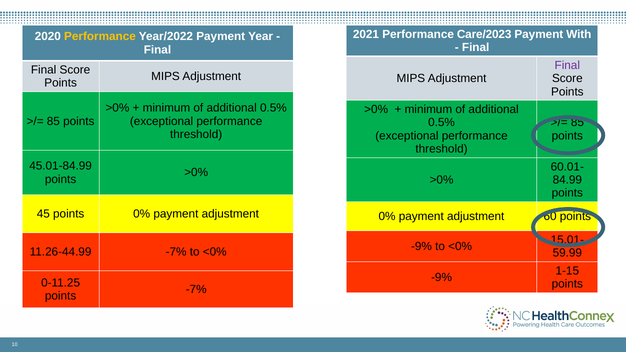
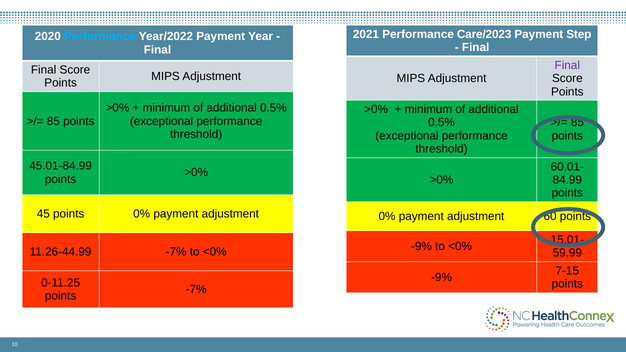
With: With -> Step
Performance at (100, 37) colour: yellow -> light blue
1-15: 1-15 -> 7-15
